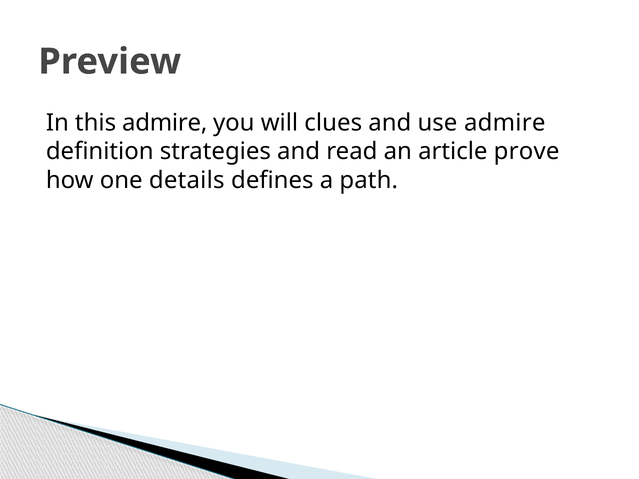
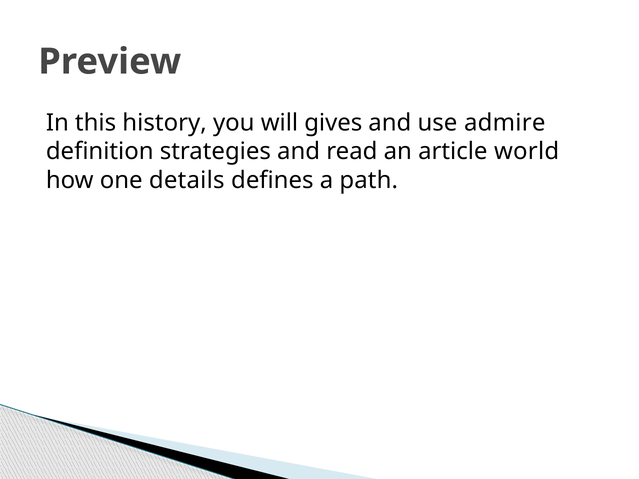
this admire: admire -> history
clues: clues -> gives
prove: prove -> world
